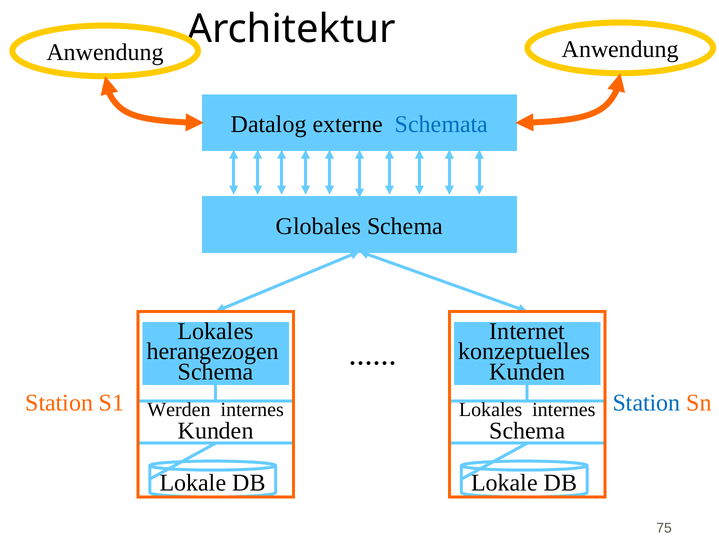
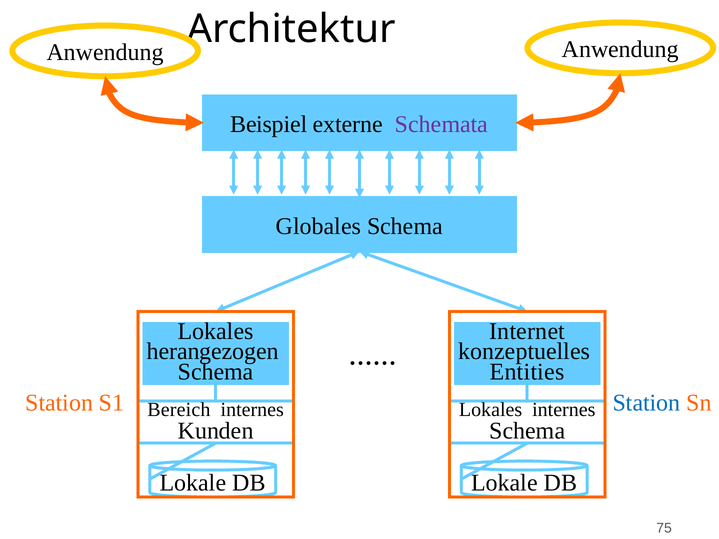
Datalog: Datalog -> Beispiel
Schemata colour: blue -> purple
Kunden at (527, 372): Kunden -> Entities
Werden: Werden -> Bereich
